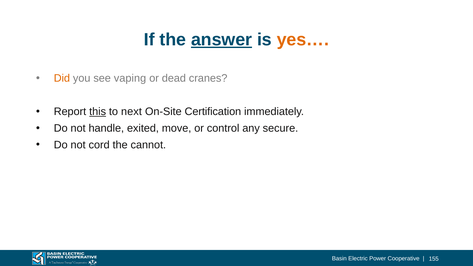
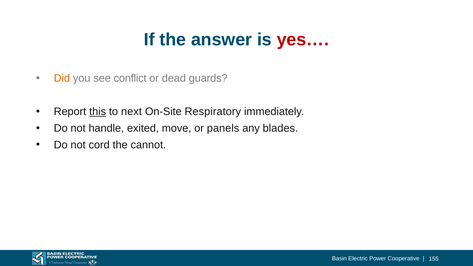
answer underline: present -> none
yes… colour: orange -> red
vaping: vaping -> conflict
cranes: cranes -> guards
Certification: Certification -> Respiratory
control: control -> panels
secure: secure -> blades
